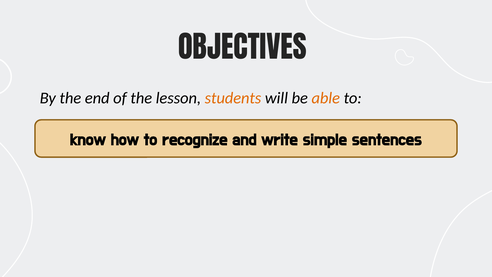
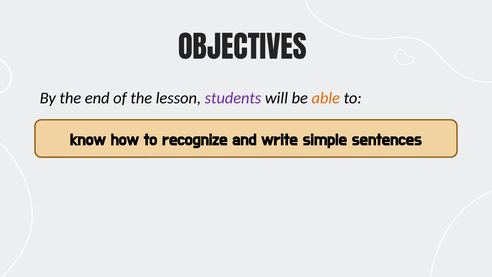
students colour: orange -> purple
